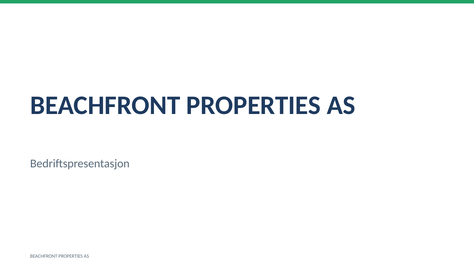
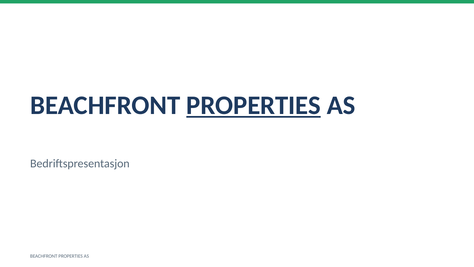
PROPERTIES at (254, 105) underline: none -> present
